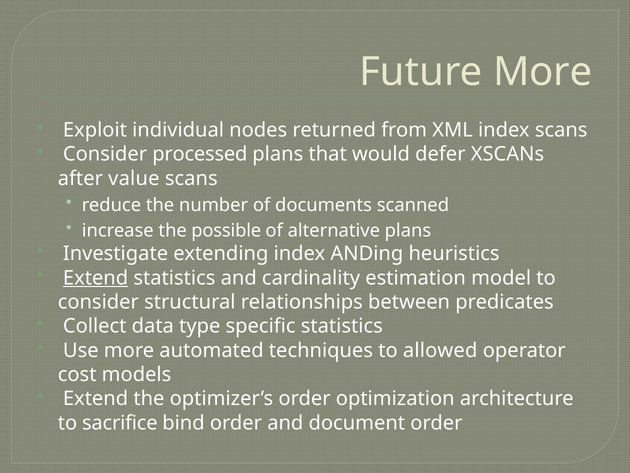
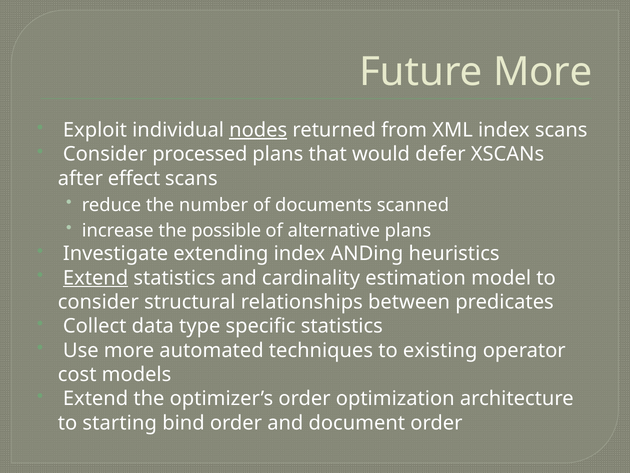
nodes underline: none -> present
value: value -> effect
allowed: allowed -> existing
sacrifice: sacrifice -> starting
